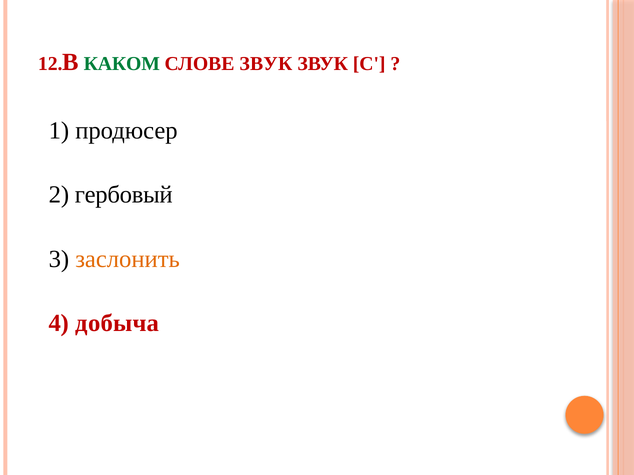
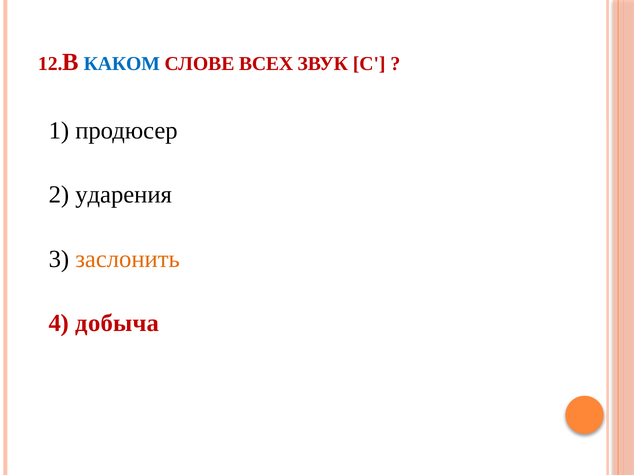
КАКОМ colour: green -> blue
СЛОВЕ ЗВУК: ЗВУК -> ВСЕХ
гербовый: гербовый -> ударения
